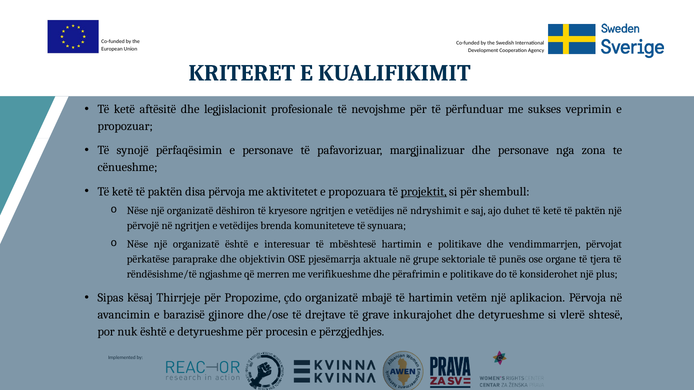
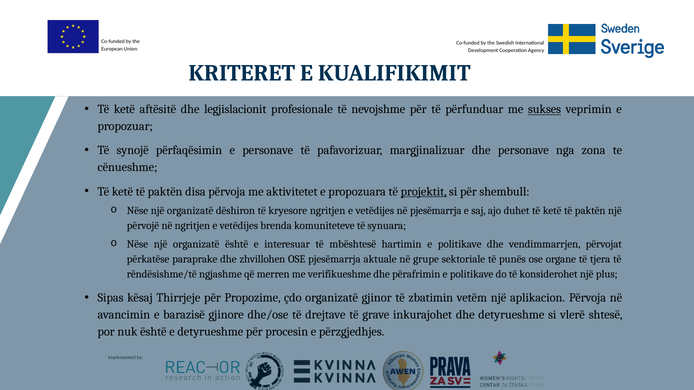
sukses underline: none -> present
në ndryshimit: ndryshimit -> pjesëmarrja
objektivin: objektivin -> zhvillohen
mbajë: mbajë -> gjinor
të hartimin: hartimin -> zbatimin
